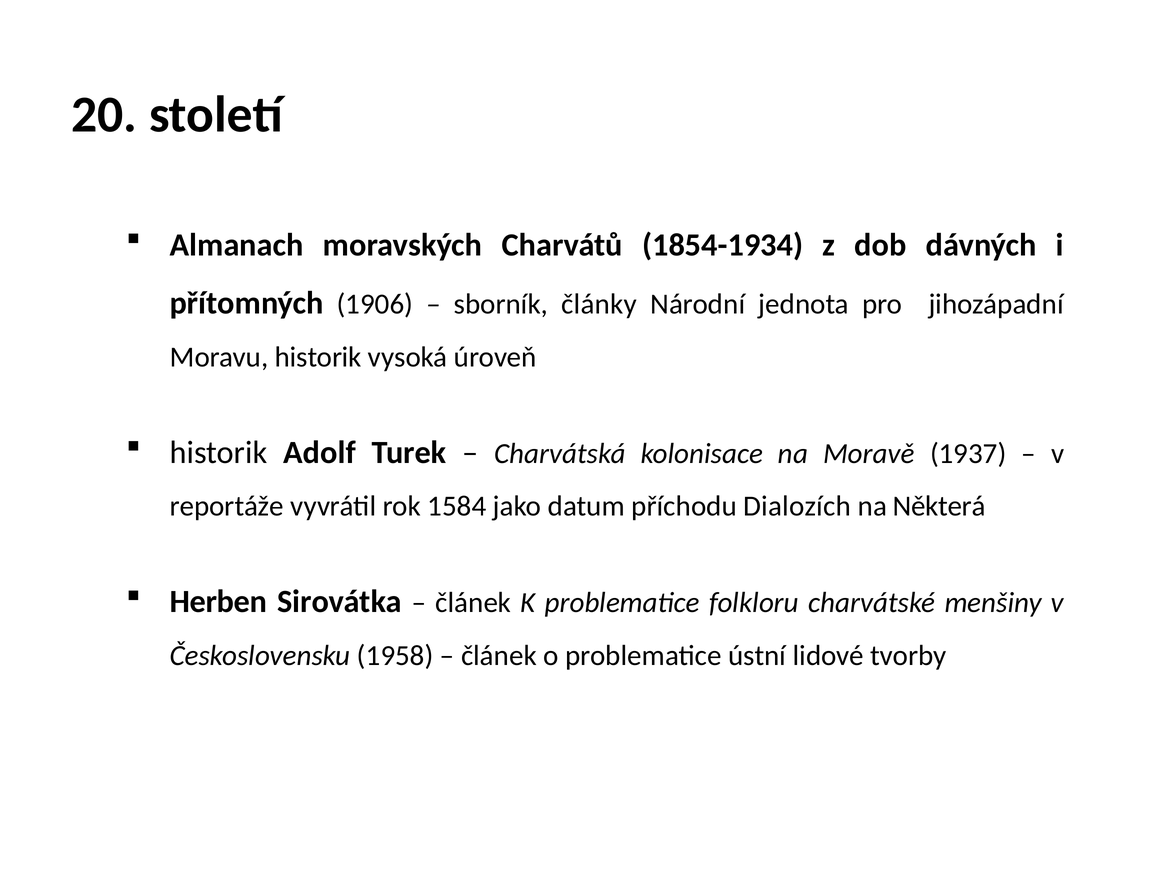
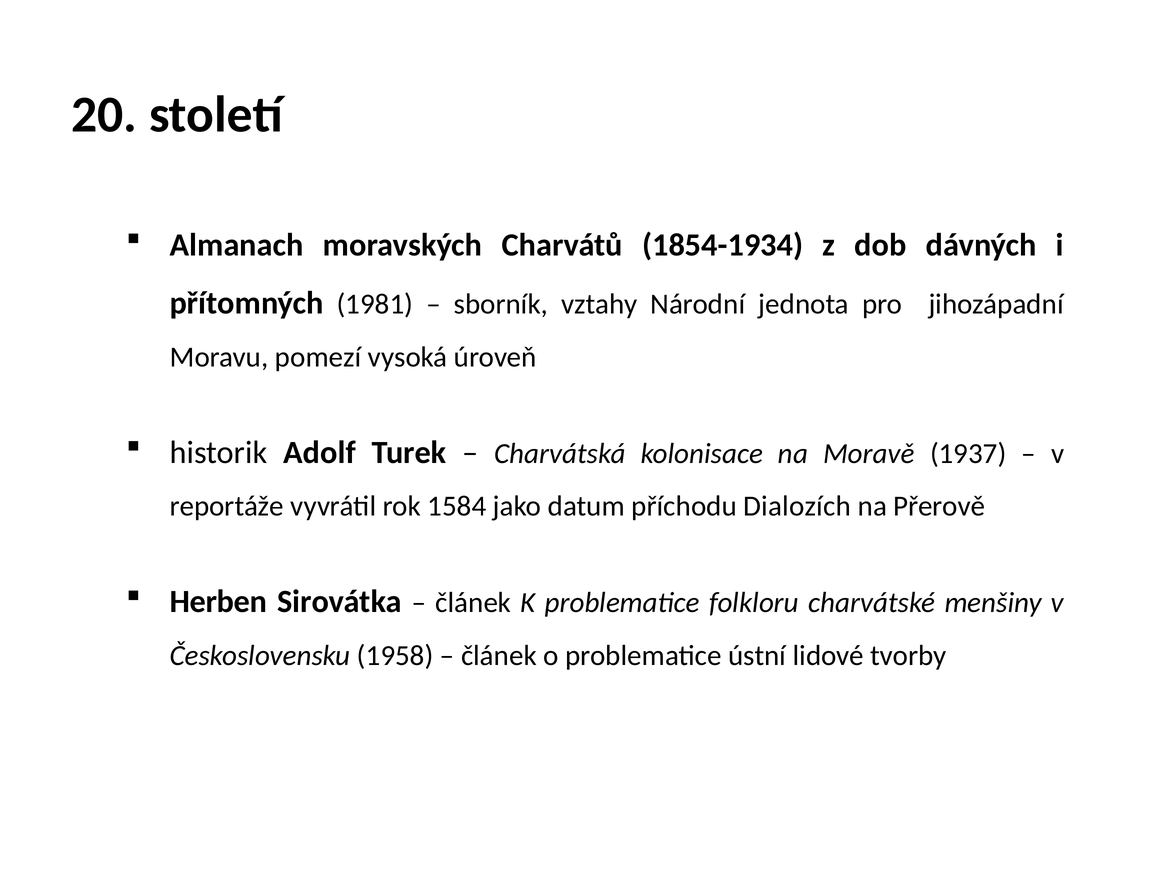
1906: 1906 -> 1981
články: články -> vztahy
Moravu historik: historik -> pomezí
Některá: Některá -> Přerově
